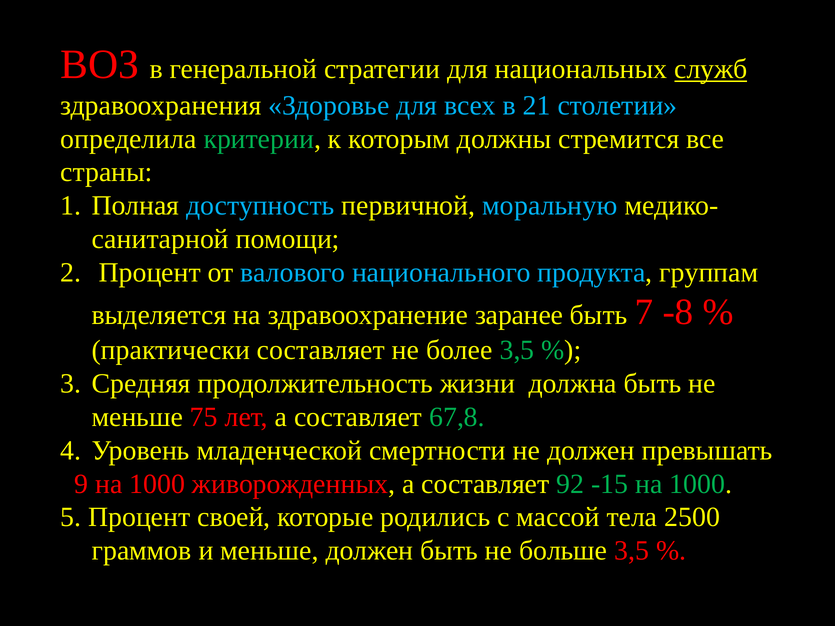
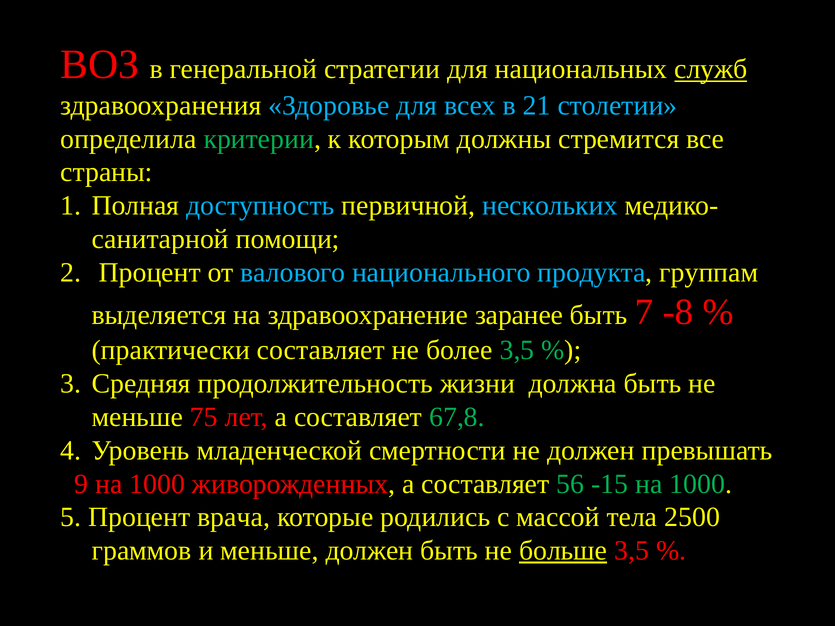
моральную: моральную -> нескольких
92: 92 -> 56
своей: своей -> врача
больше underline: none -> present
